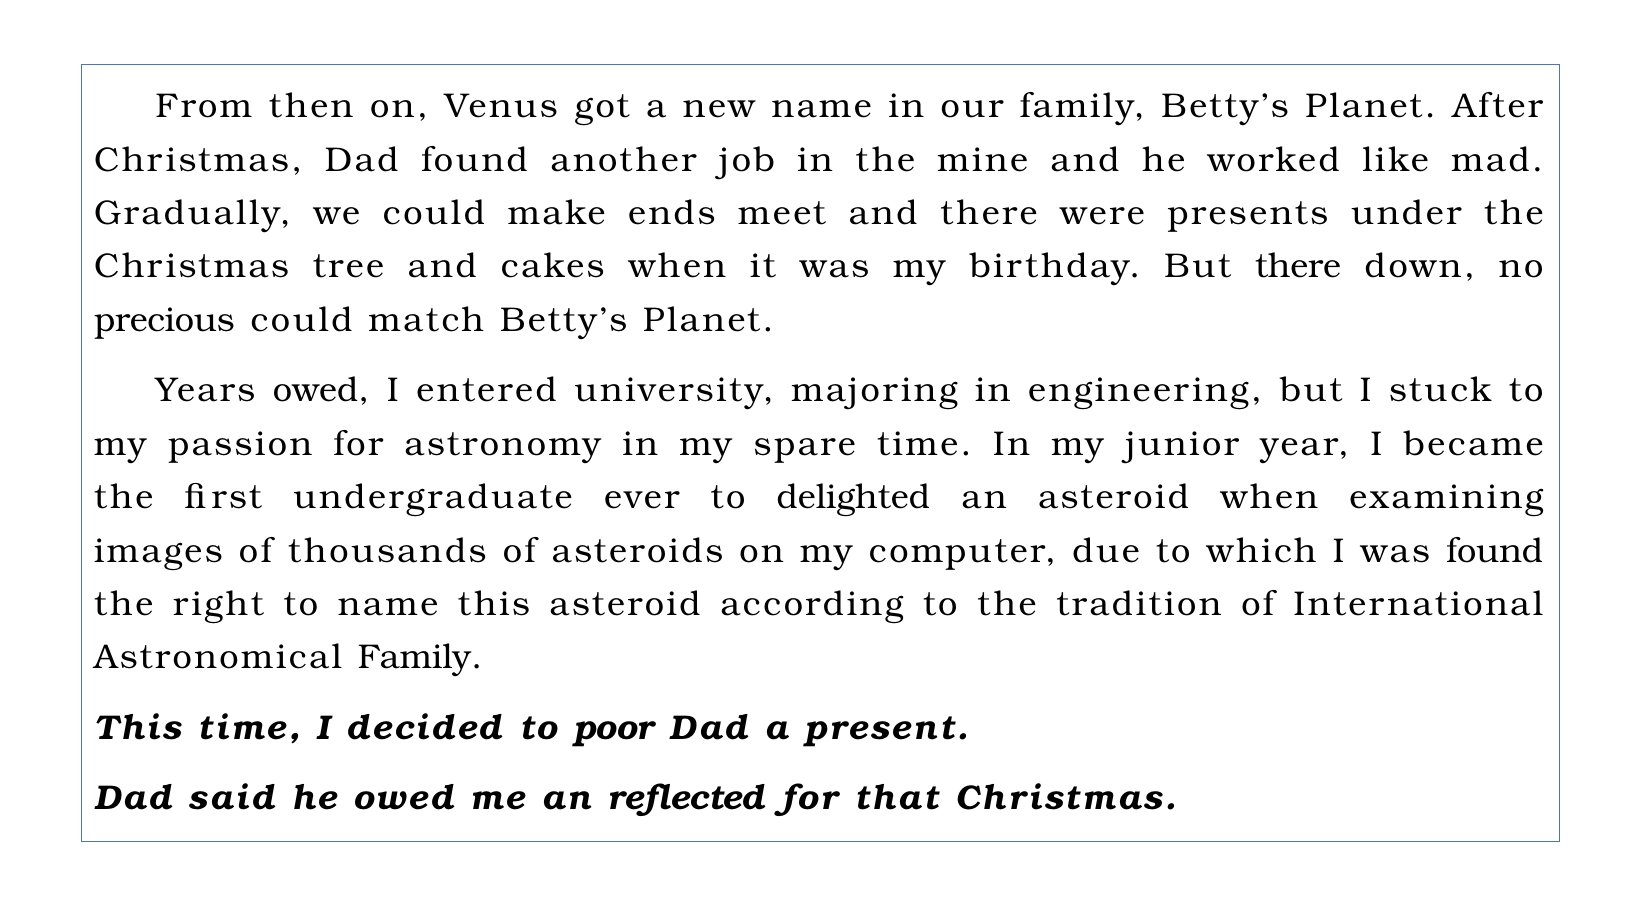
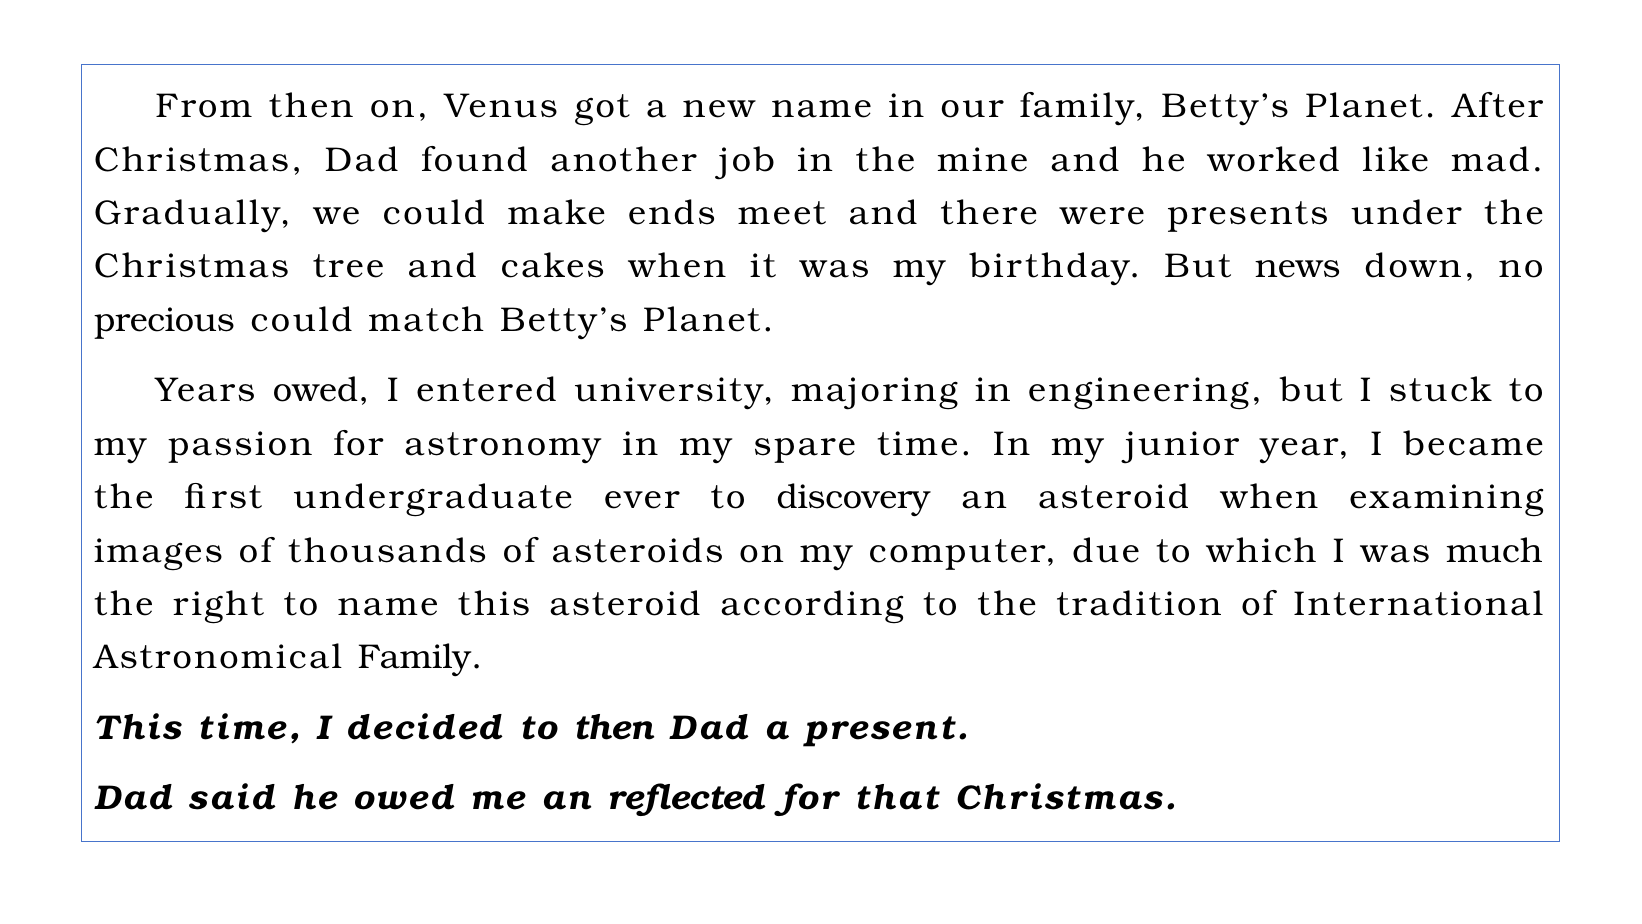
But there: there -> news
delighted: delighted -> discovery
was found: found -> much
to poor: poor -> then
